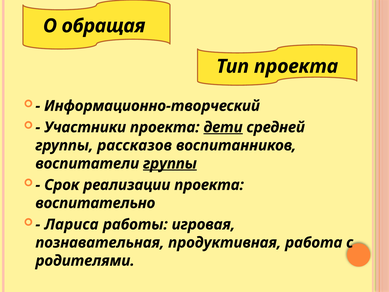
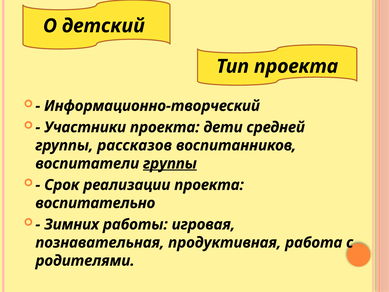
обращая: обращая -> детский
дети underline: present -> none
Лариса: Лариса -> Зимних
